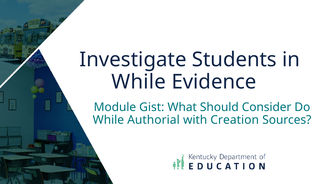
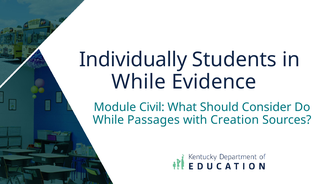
Investigate: Investigate -> Individually
Gist: Gist -> Civil
Authorial: Authorial -> Passages
